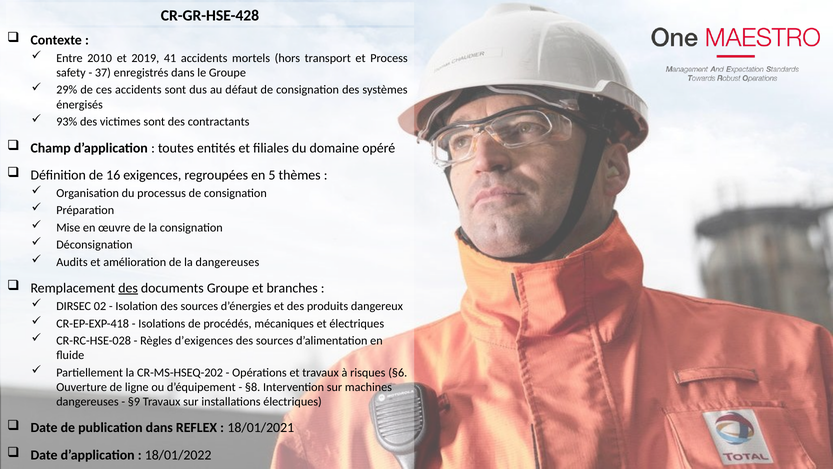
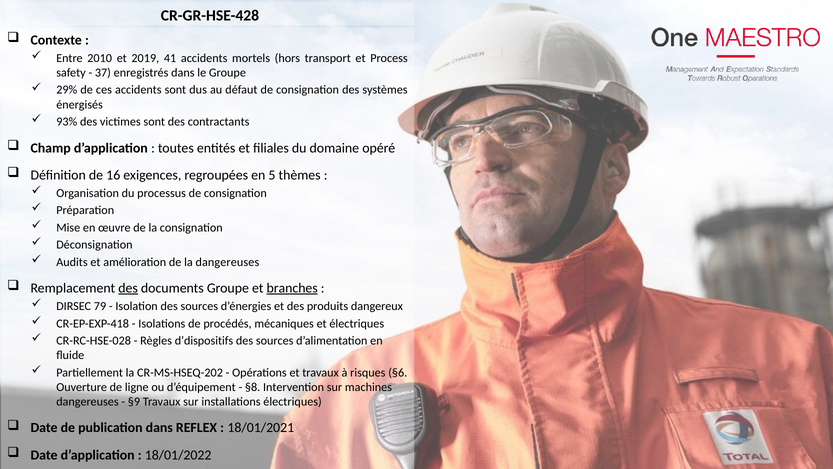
branches underline: none -> present
02: 02 -> 79
d’exigences: d’exigences -> d’dispositifs
